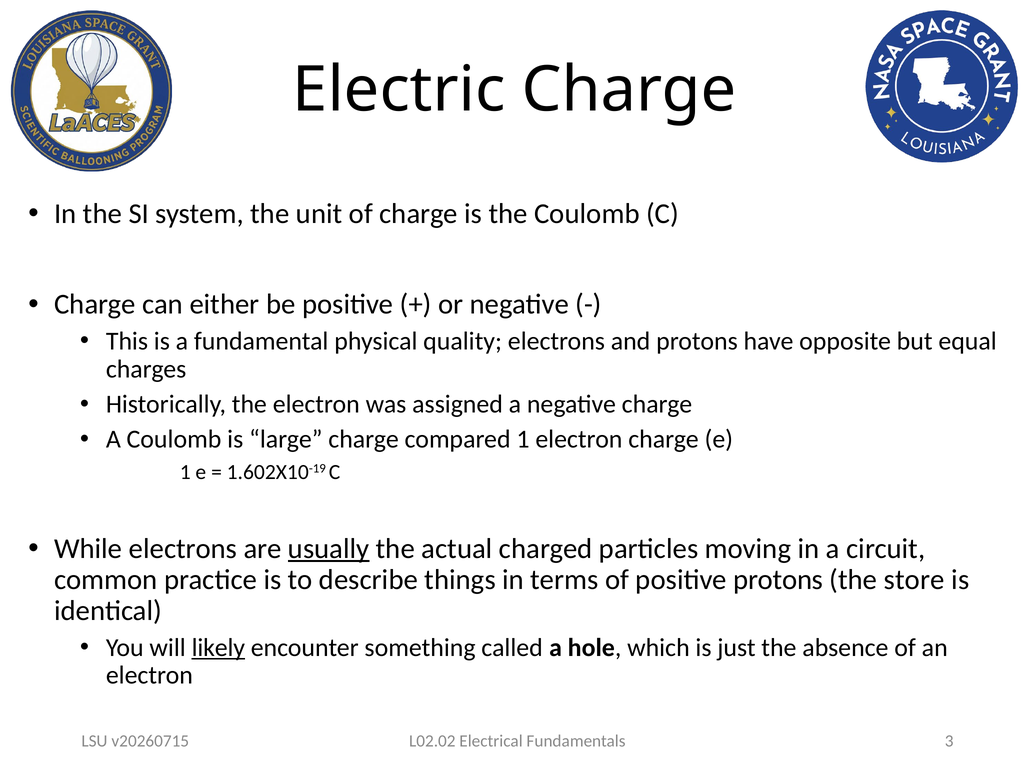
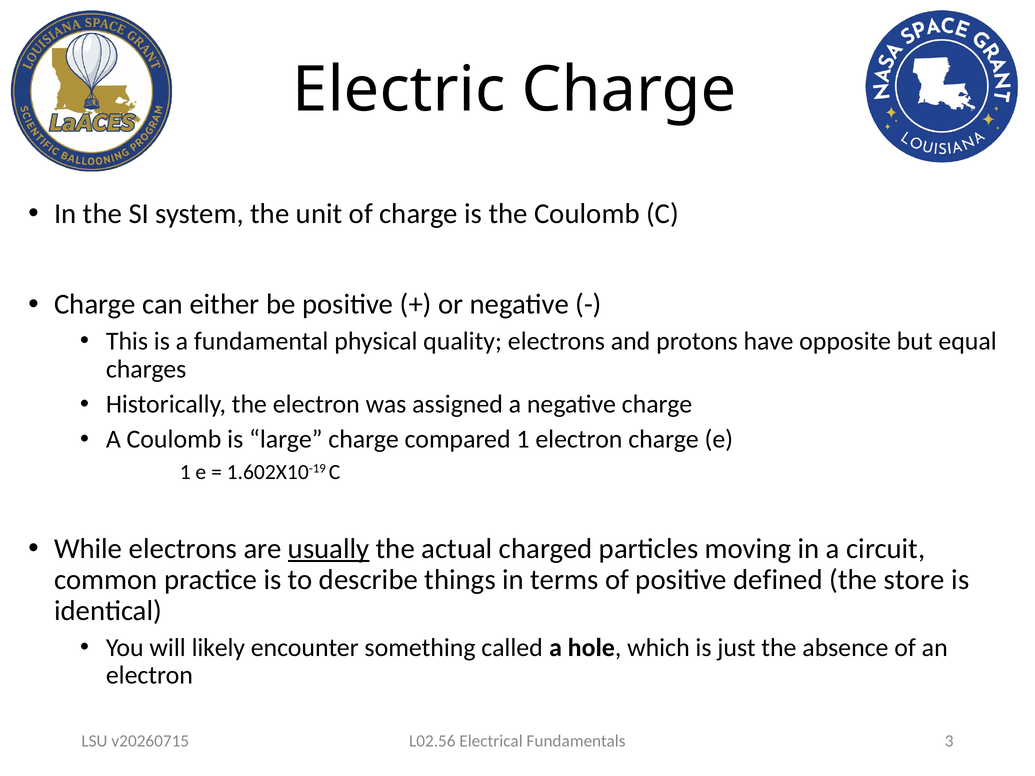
positive protons: protons -> defined
likely underline: present -> none
L02.02: L02.02 -> L02.56
